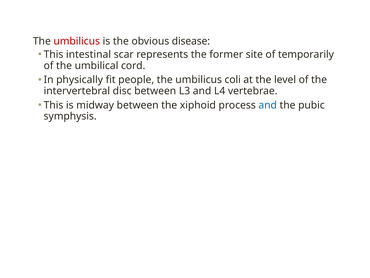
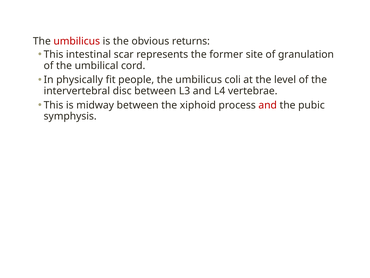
disease: disease -> returns
temporarily: temporarily -> granulation
and at (268, 105) colour: blue -> red
